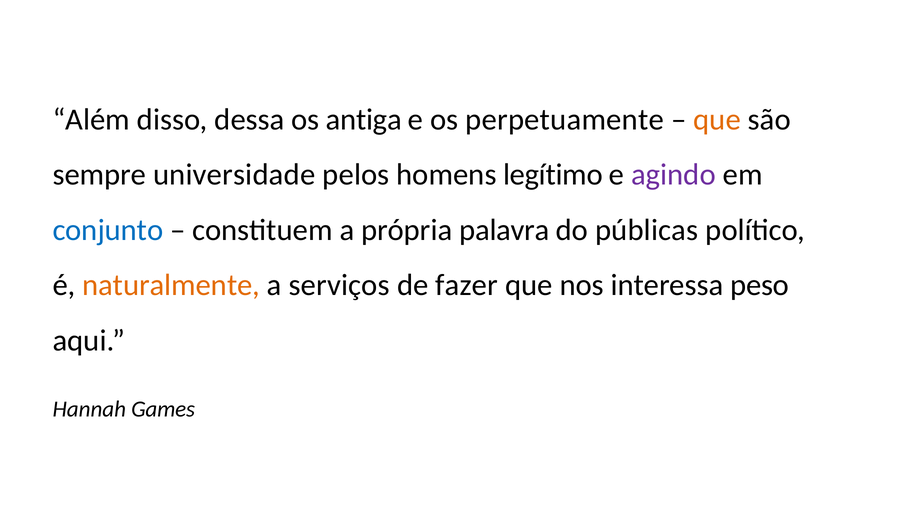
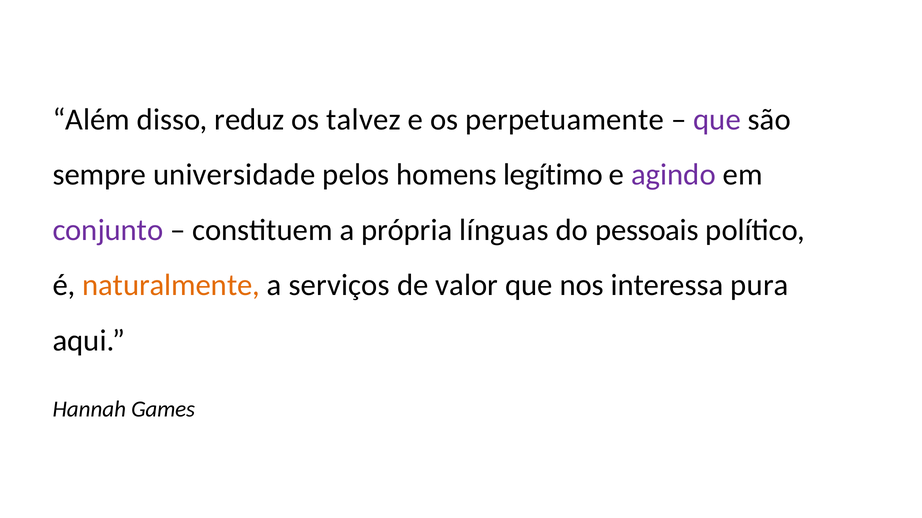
dessa: dessa -> reduz
antiga: antiga -> talvez
que at (717, 120) colour: orange -> purple
conjunto colour: blue -> purple
palavra: palavra -> línguas
públicas: públicas -> pessoais
fazer: fazer -> valor
peso: peso -> pura
